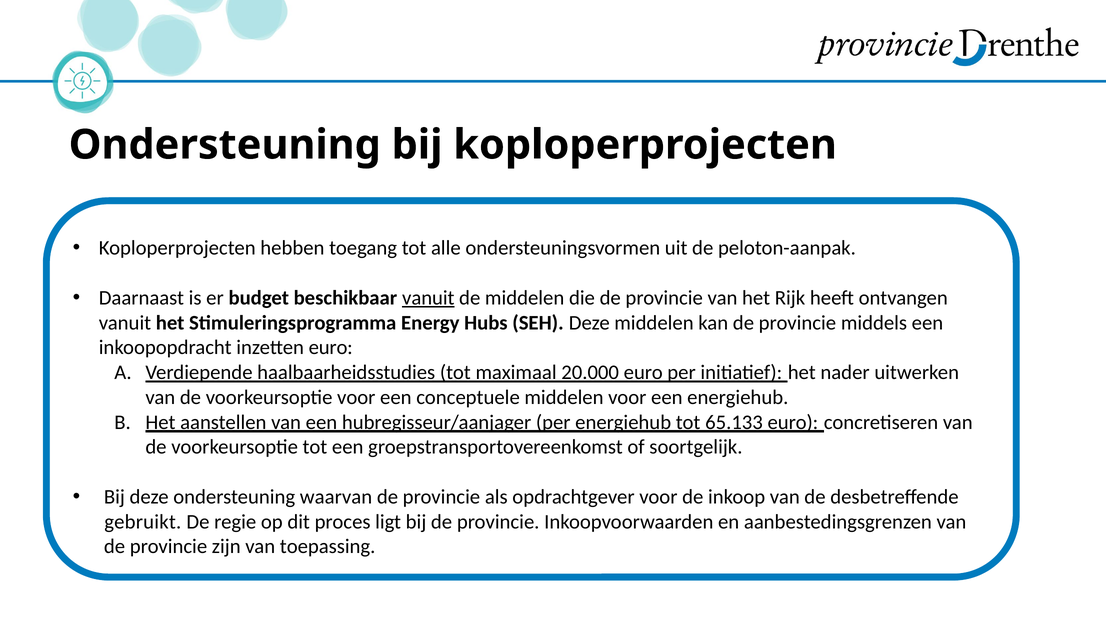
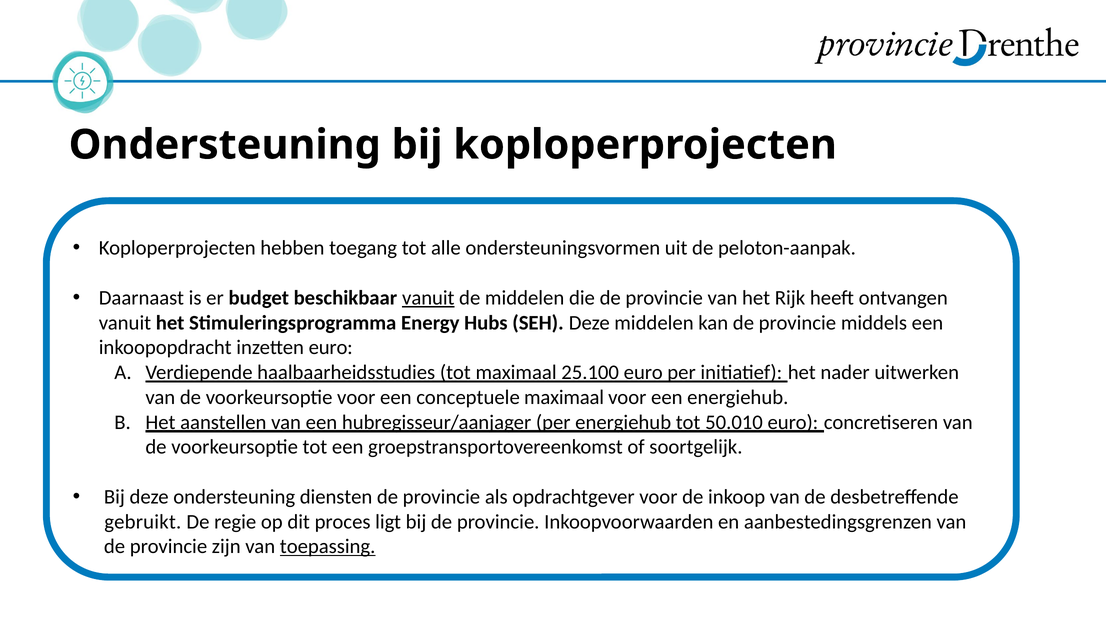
20.000: 20.000 -> 25.100
conceptuele middelen: middelen -> maximaal
65.133: 65.133 -> 50.010
waarvan: waarvan -> diensten
toepassing underline: none -> present
